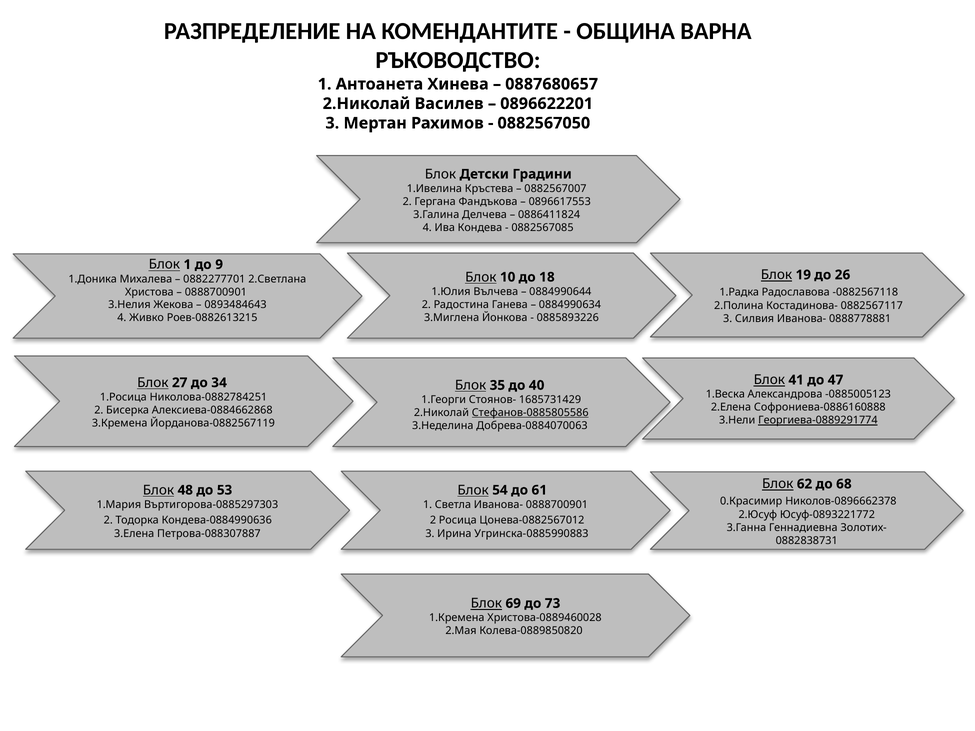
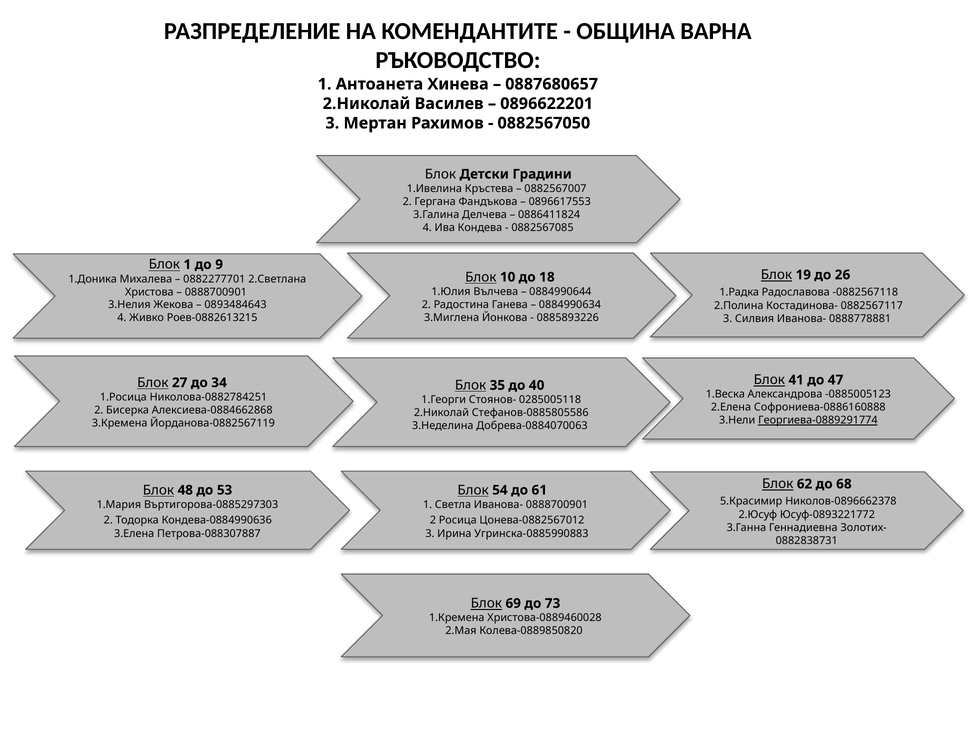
1685731429: 1685731429 -> 0285005118
Стефанов-0885805586 underline: present -> none
0.Красимир: 0.Красимир -> 5.Красимир
